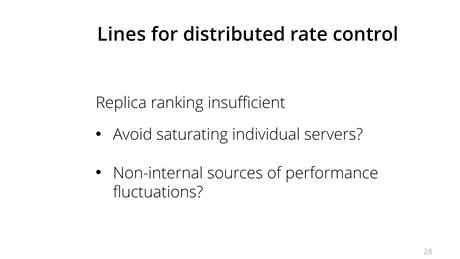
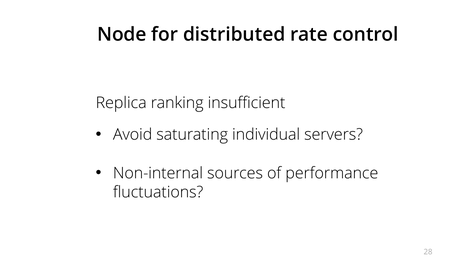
Lines: Lines -> Node
